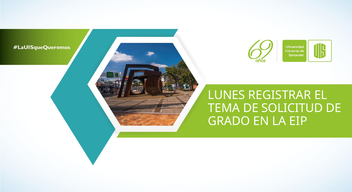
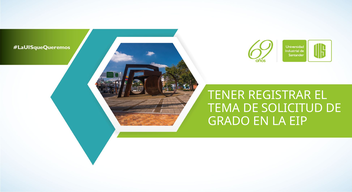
LUNES: LUNES -> TENER
